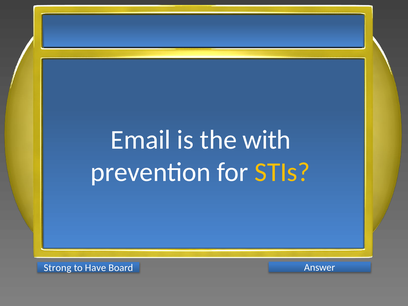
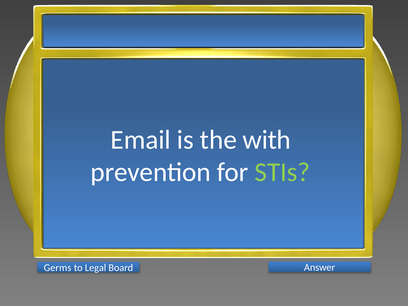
STIs colour: yellow -> light green
Strong: Strong -> Germs
Have: Have -> Legal
